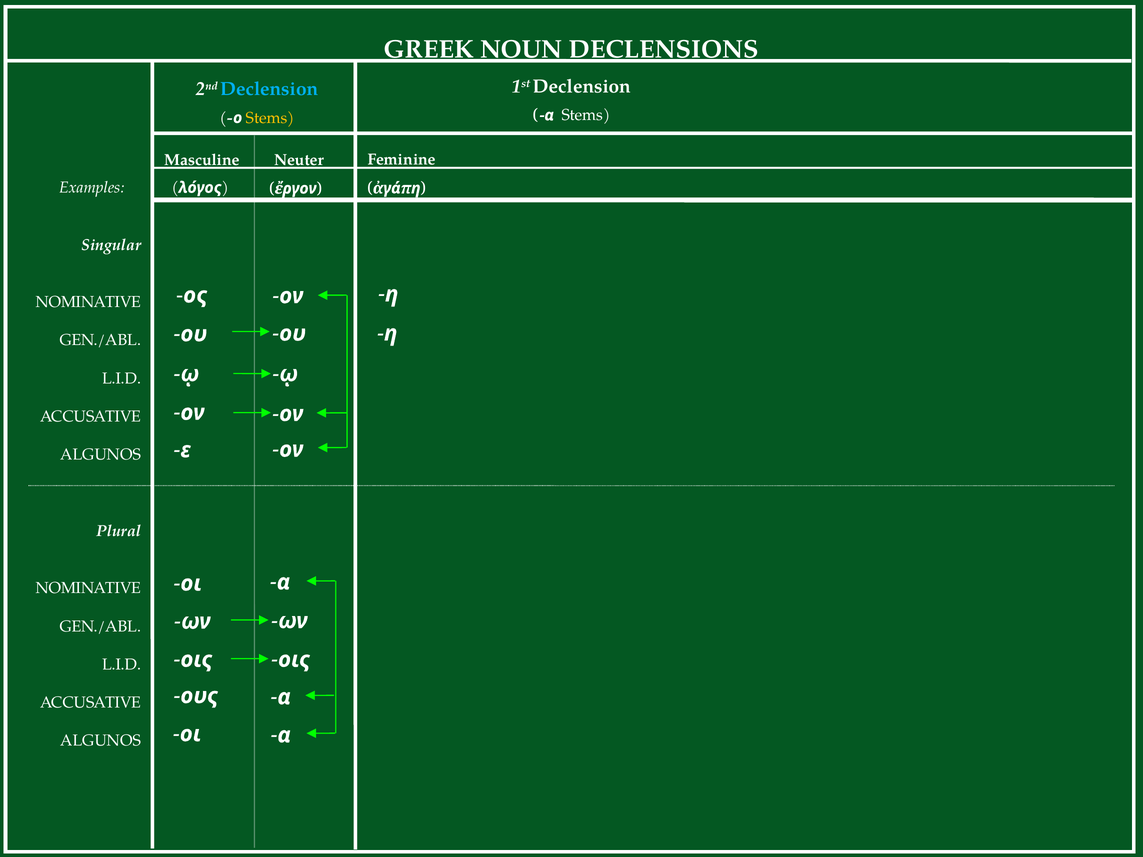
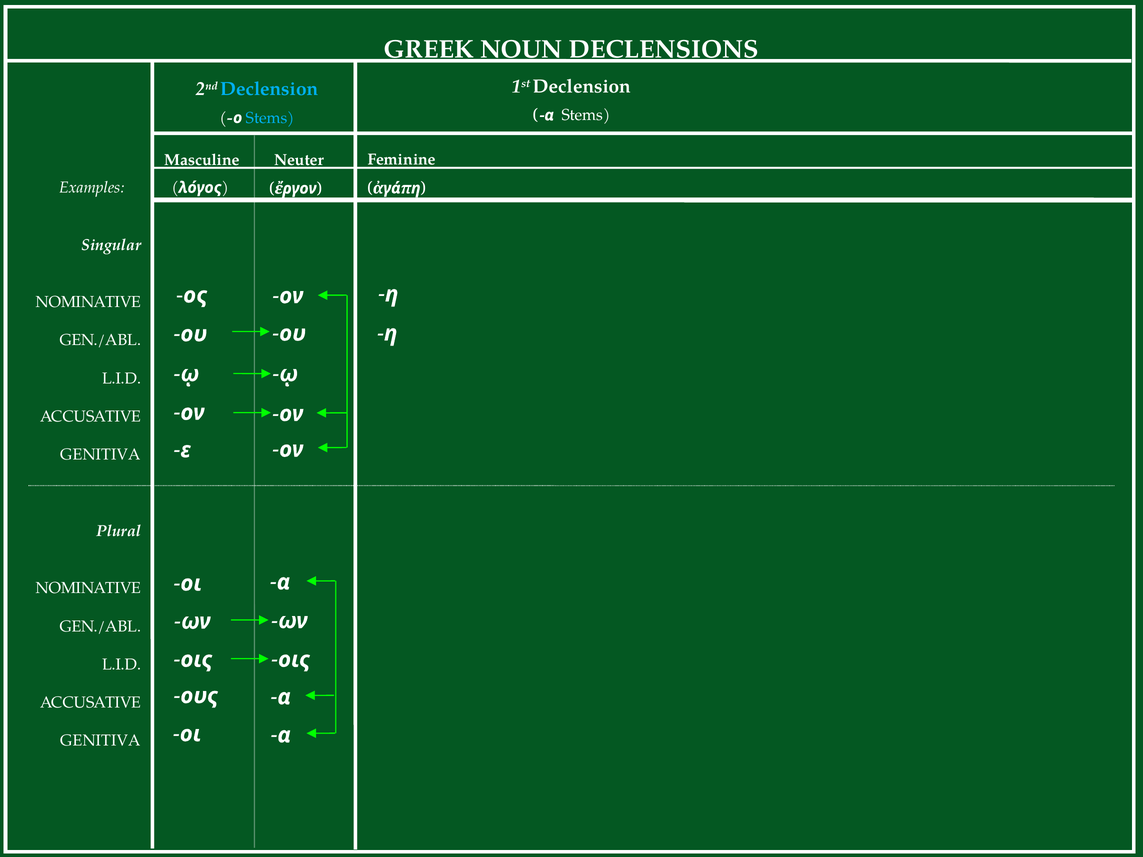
Stems at (270, 118) colour: yellow -> light blue
ALGUNOS at (101, 455): ALGUNOS -> GENITIVA
ALGUNOS at (101, 741): ALGUNOS -> GENITIVA
